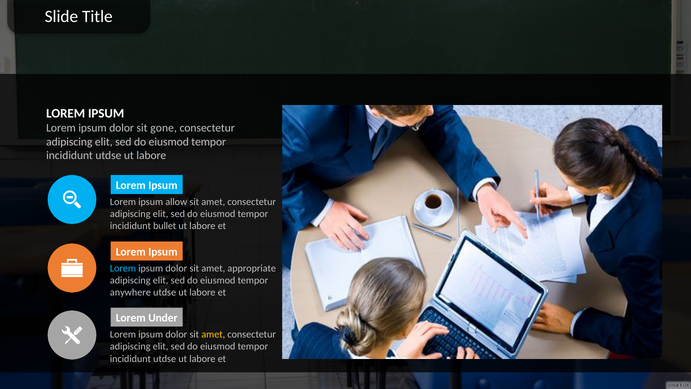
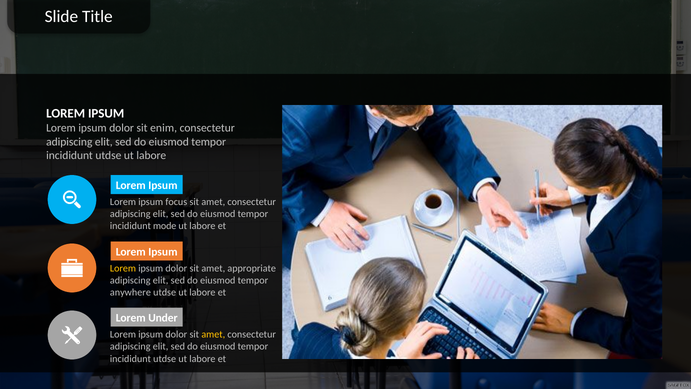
gone: gone -> enim
allow: allow -> focus
bullet: bullet -> mode
Lorem at (123, 268) colour: light blue -> yellow
